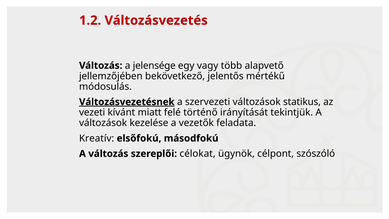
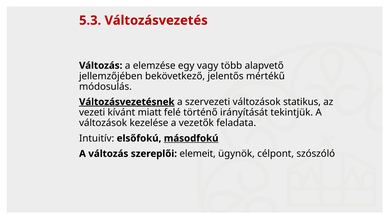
1.2: 1.2 -> 5.3
jelensége: jelensége -> elemzése
Kreatív: Kreatív -> Intuitív
másodfokú underline: none -> present
célokat: célokat -> elemeit
